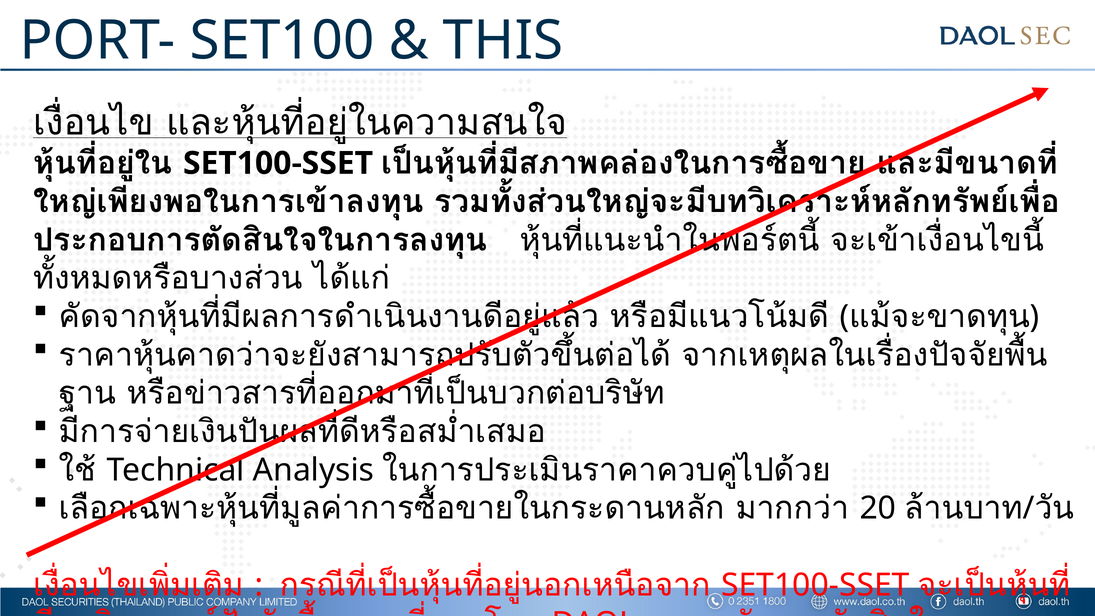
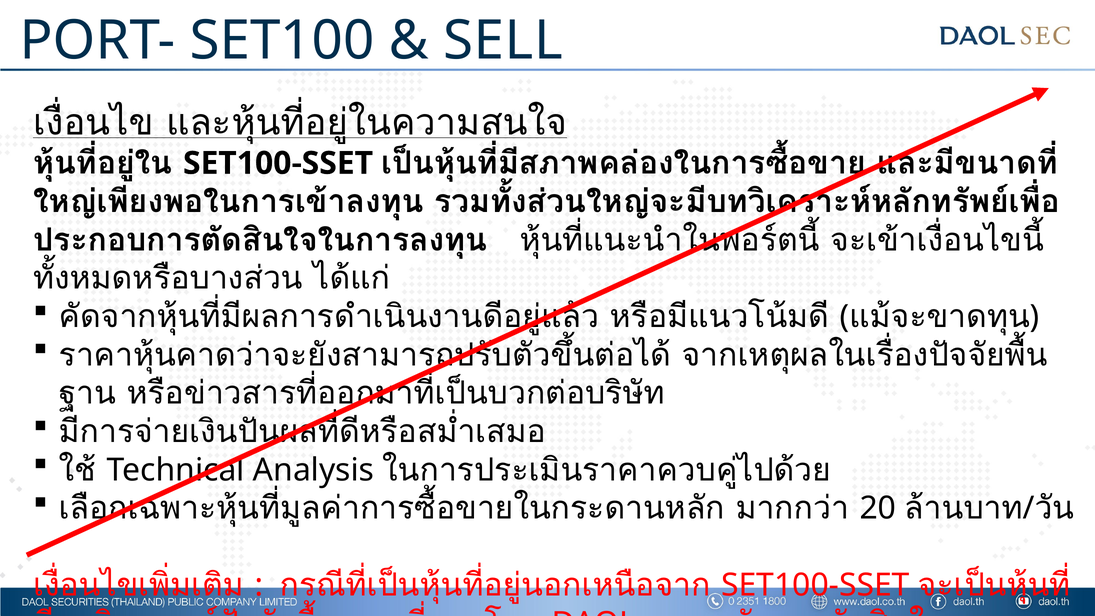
THIS: THIS -> SELL
